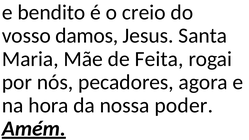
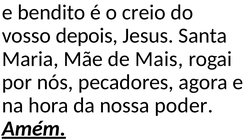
damos: damos -> depois
Feita: Feita -> Mais
